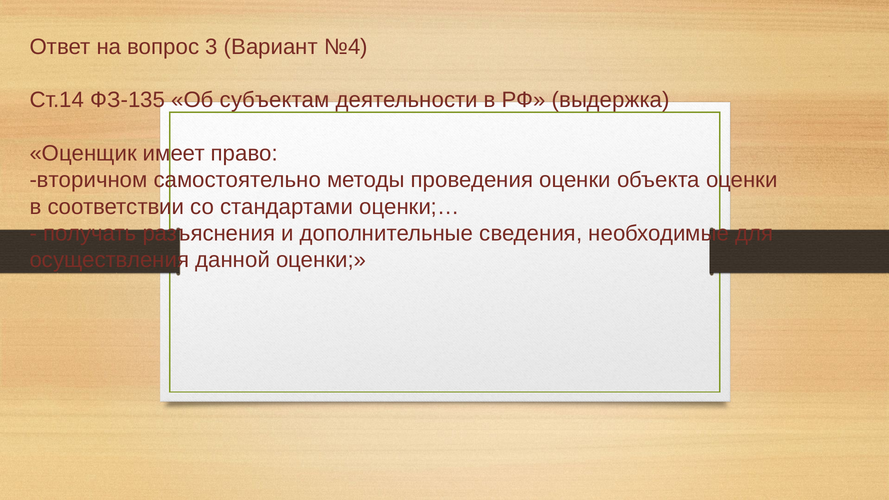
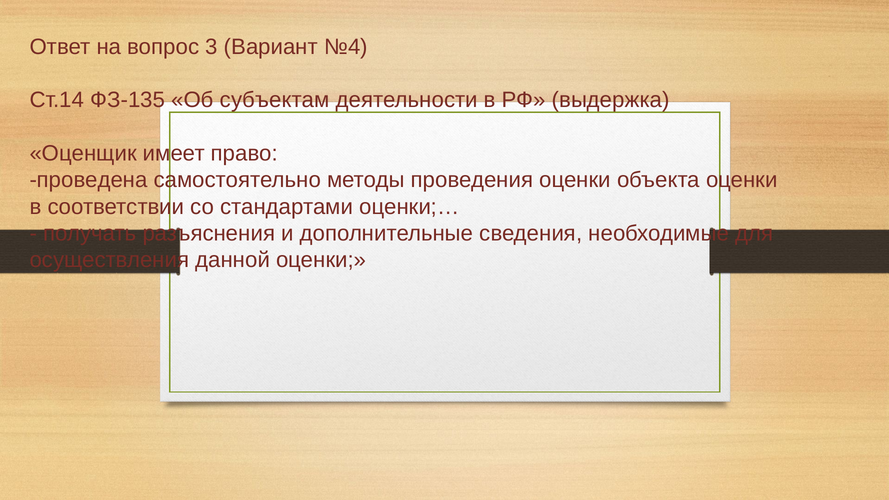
вторичном: вторичном -> проведена
